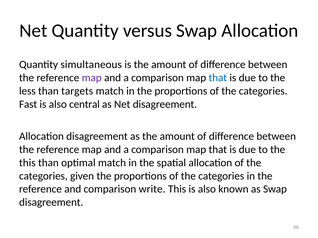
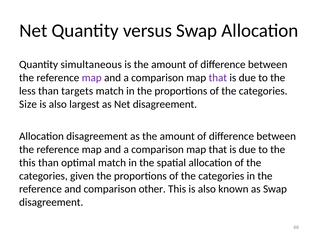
that at (218, 78) colour: blue -> purple
Fast: Fast -> Size
central: central -> largest
write: write -> other
